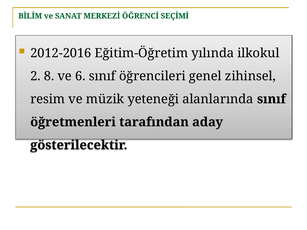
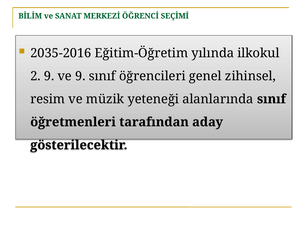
2012-2016: 2012-2016 -> 2035-2016
2 8: 8 -> 9
ve 6: 6 -> 9
